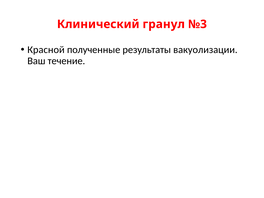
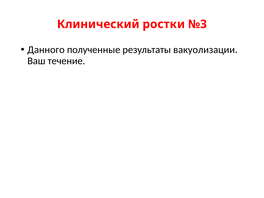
гранул: гранул -> ростки
Красной: Красной -> Данного
